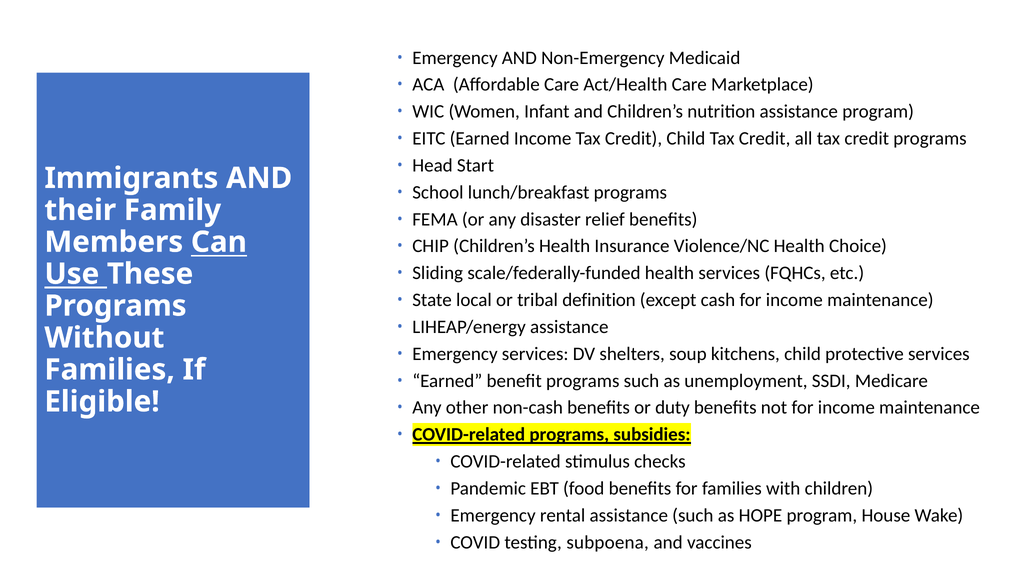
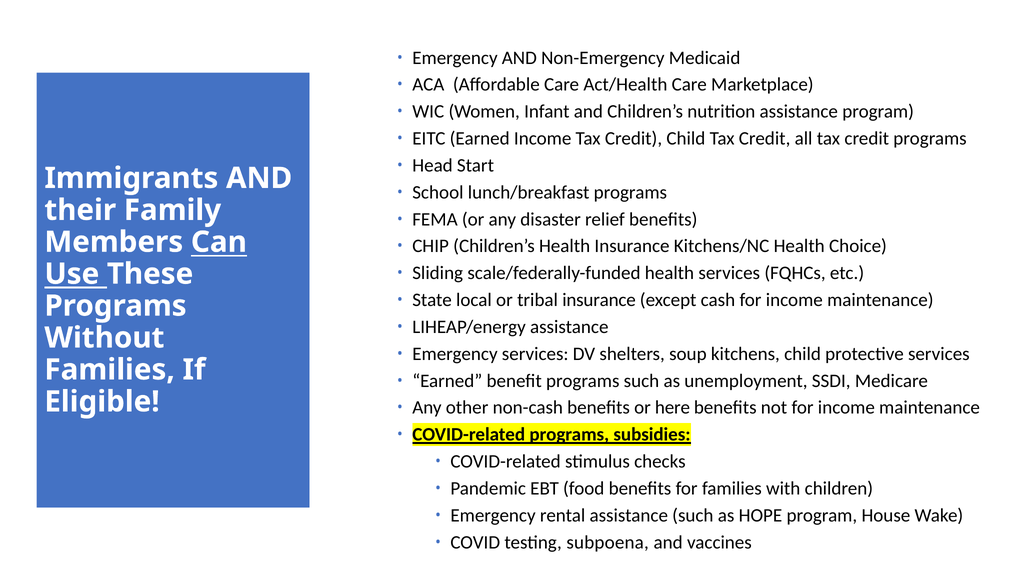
Violence/NC: Violence/NC -> Kitchens/NC
tribal definition: definition -> insurance
duty: duty -> here
